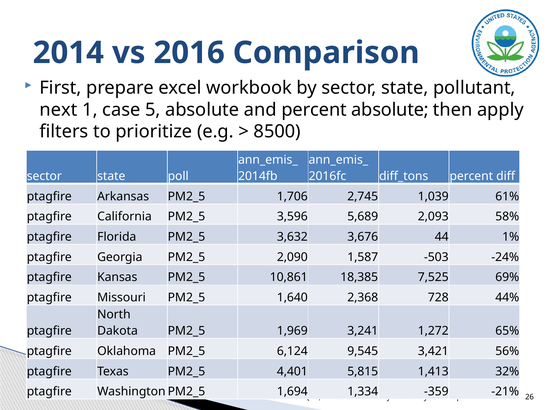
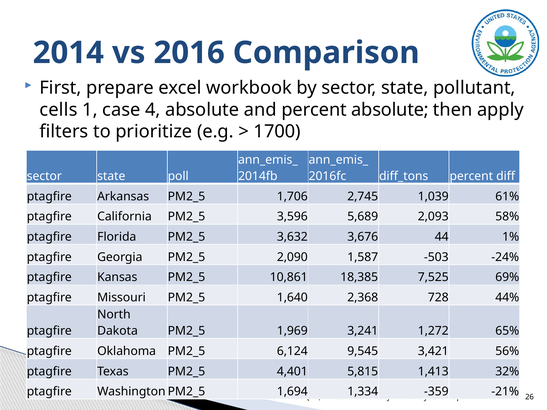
next: next -> cells
5: 5 -> 4
8500: 8500 -> 1700
